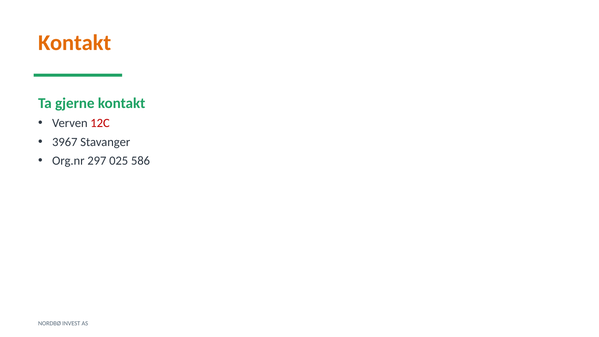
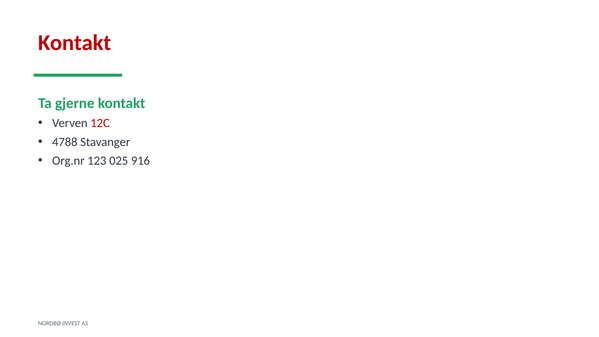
Kontakt at (75, 43) colour: orange -> red
3967: 3967 -> 4788
297: 297 -> 123
586: 586 -> 916
